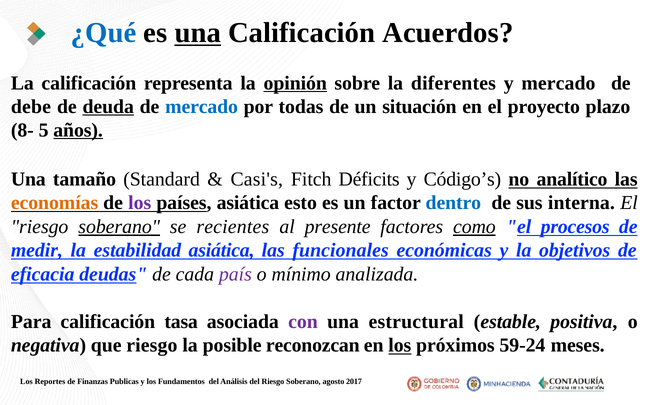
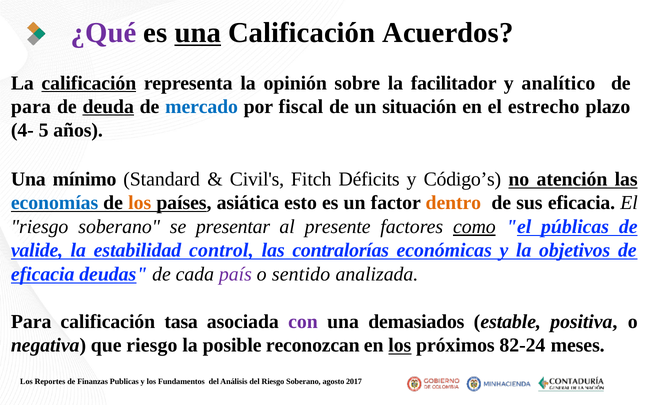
¿Qué colour: blue -> purple
calificación at (89, 83) underline: none -> present
opinión underline: present -> none
diferentes: diferentes -> facilitador
y mercado: mercado -> analítico
debe at (31, 106): debe -> para
todas: todas -> fiscal
proyecto: proyecto -> estrecho
8-: 8- -> 4-
años underline: present -> none
tamaño: tamaño -> mínimo
Casi's: Casi's -> Civil's
analítico: analítico -> atención
economías colour: orange -> blue
los at (140, 203) colour: purple -> orange
dentro colour: blue -> orange
sus interna: interna -> eficacia
soberano at (119, 226) underline: present -> none
recientes: recientes -> presentar
procesos: procesos -> públicas
medir: medir -> valide
estabilidad asiática: asiática -> control
funcionales: funcionales -> contralorías
mínimo: mínimo -> sentido
estructural: estructural -> demasiados
59-24: 59-24 -> 82-24
